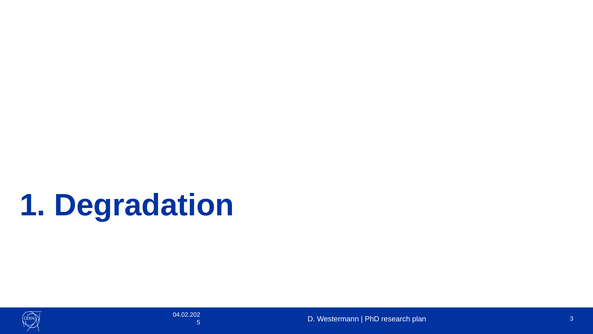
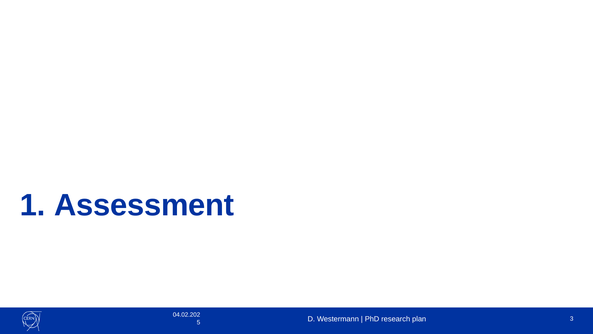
Degradation: Degradation -> Assessment
